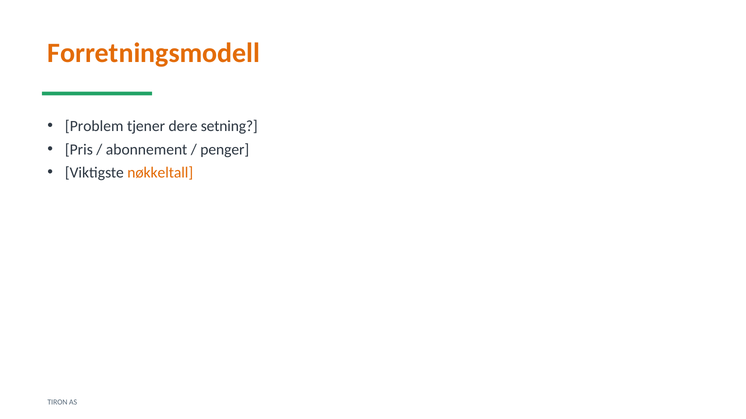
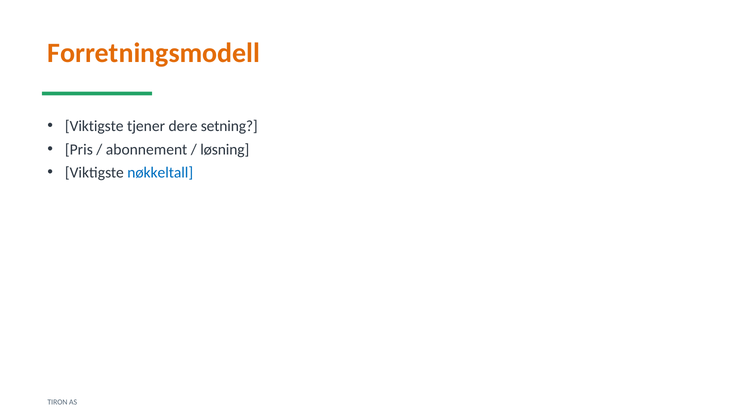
Problem at (94, 126): Problem -> Viktigste
penger: penger -> løsning
nøkkeltall colour: orange -> blue
